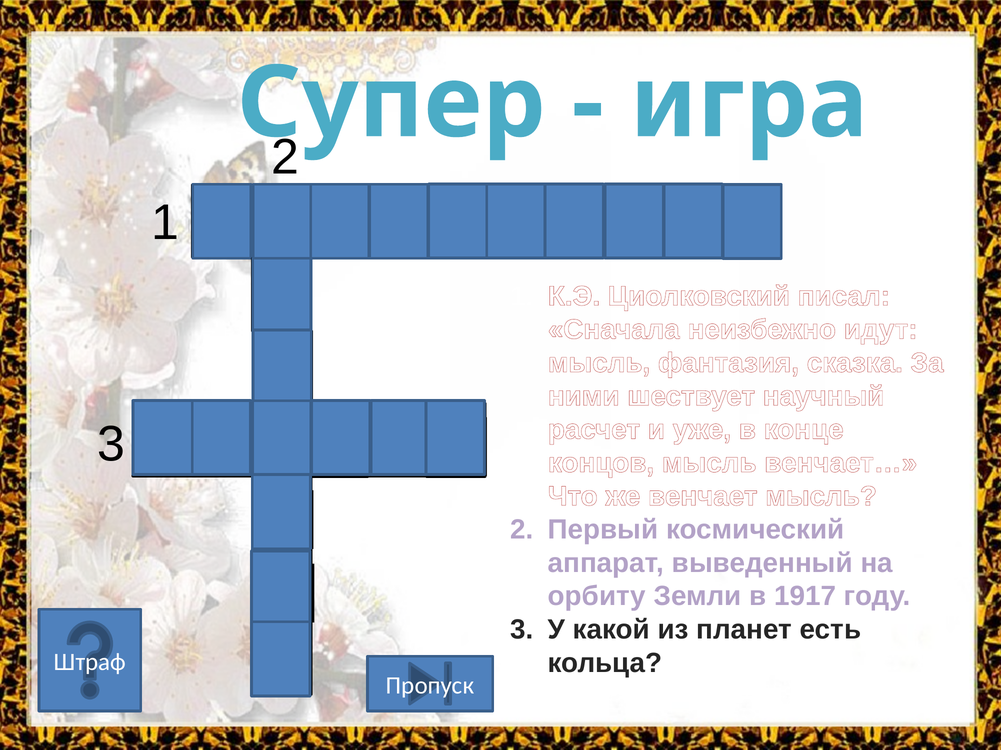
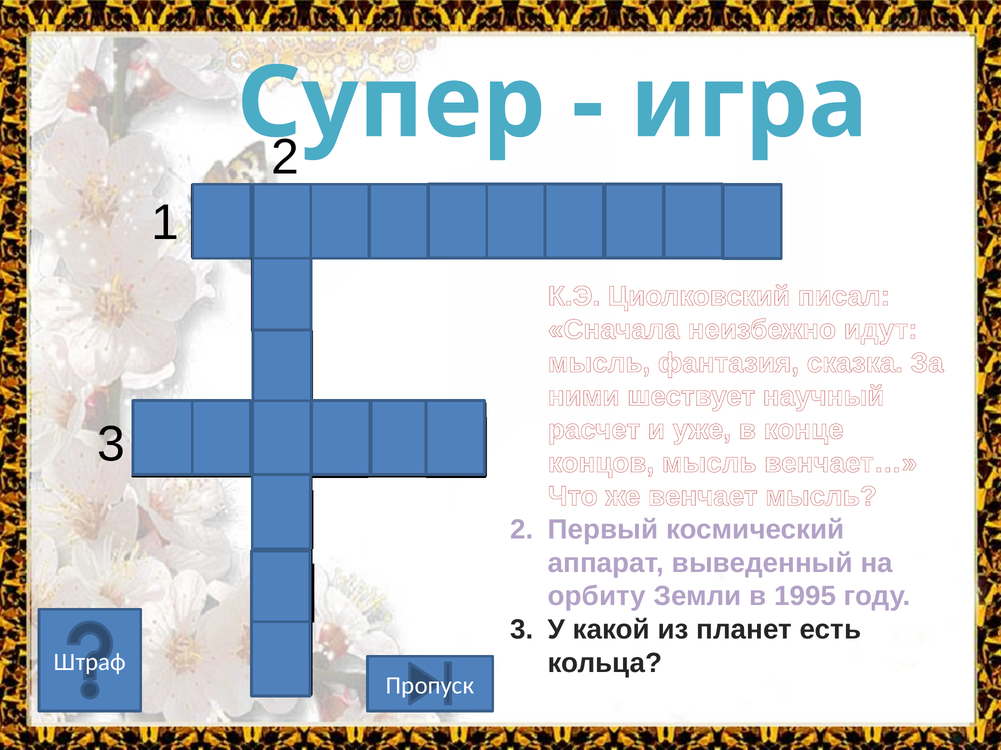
1917: 1917 -> 1995
